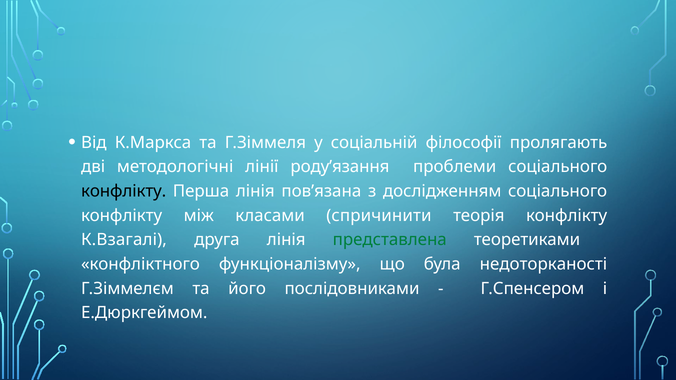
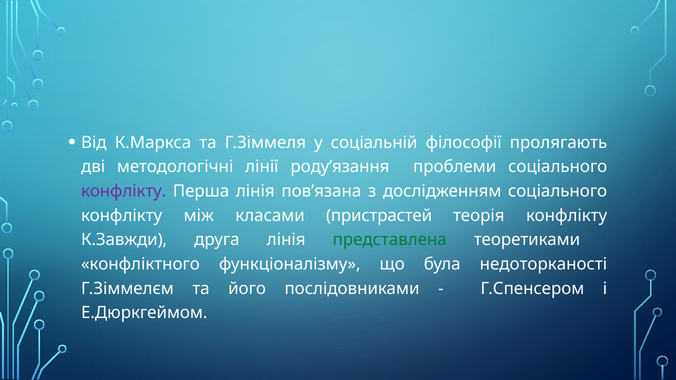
конфлікту at (124, 191) colour: black -> purple
спричинити: спричинити -> пристрастей
К.Взагалі: К.Взагалі -> К.Завжди
